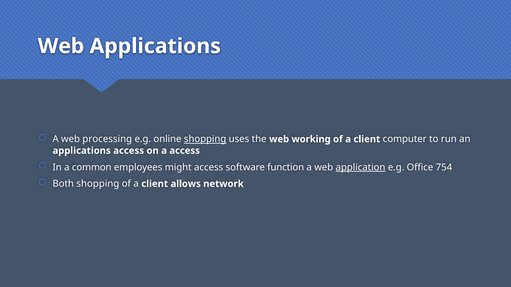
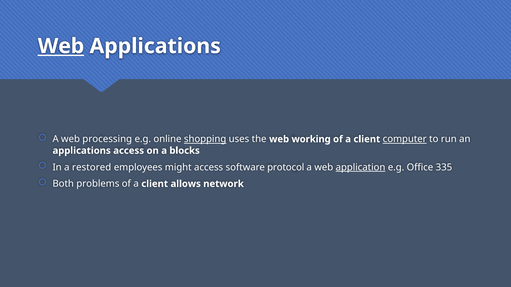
Web at (61, 46) underline: none -> present
computer underline: none -> present
a access: access -> blocks
common: common -> restored
function: function -> protocol
754: 754 -> 335
Both shopping: shopping -> problems
